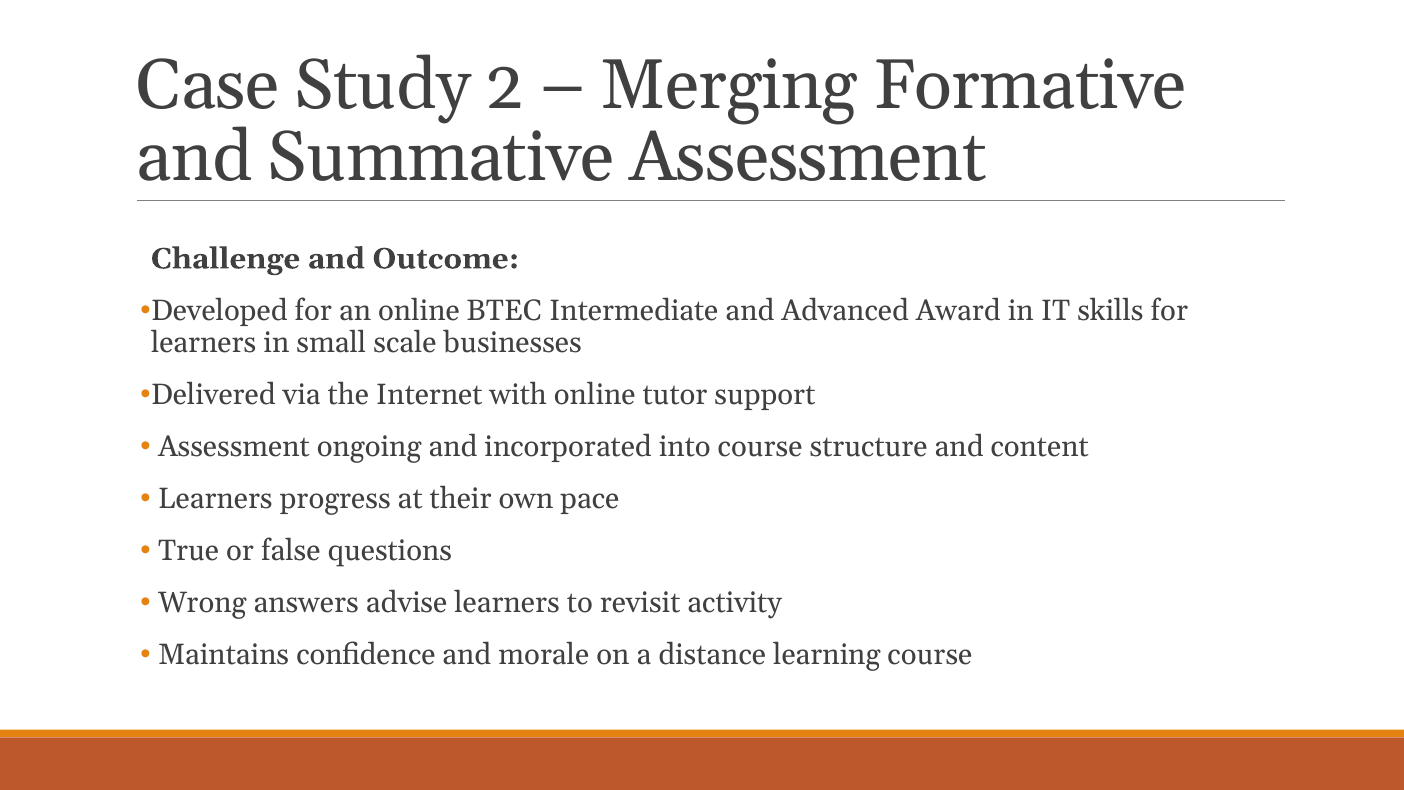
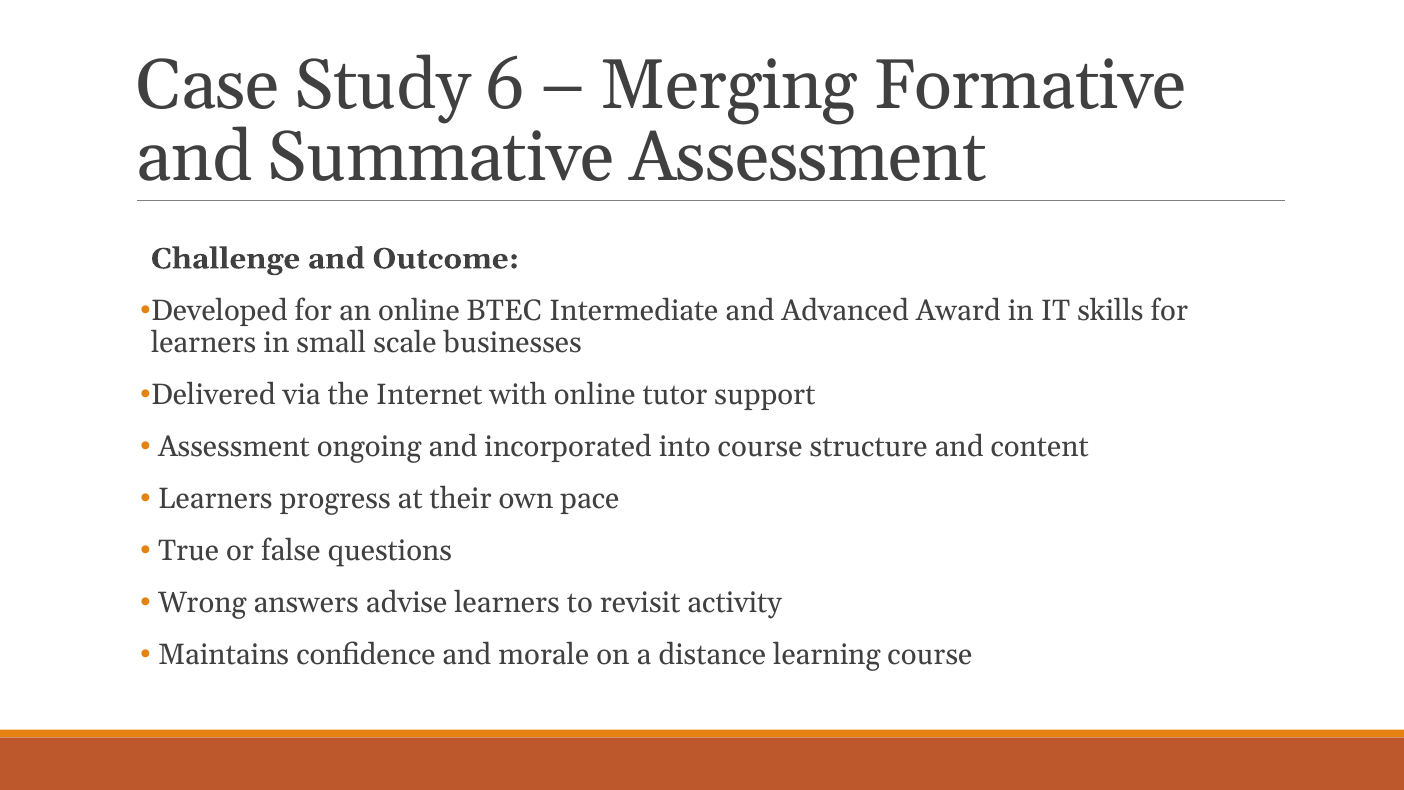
2: 2 -> 6
